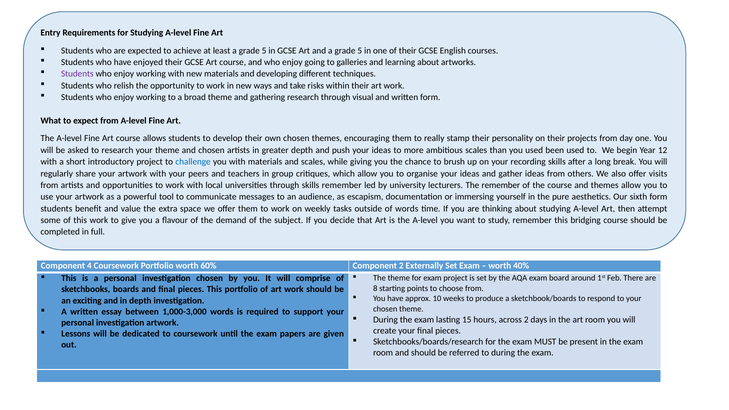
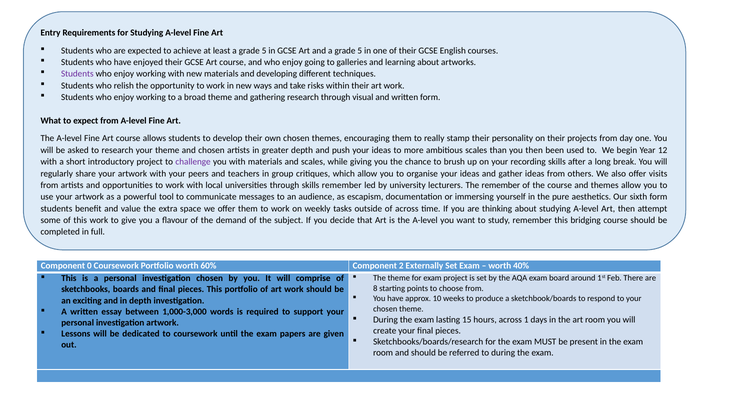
you used: used -> then
challenge colour: blue -> purple
of words: words -> across
4: 4 -> 0
across 2: 2 -> 1
